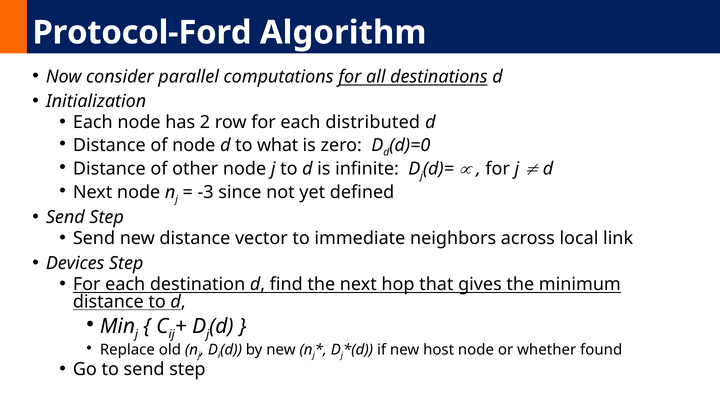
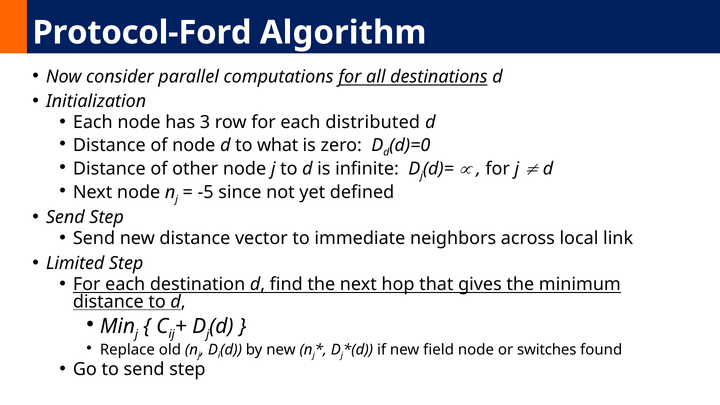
2: 2 -> 3
-3: -3 -> -5
Devices: Devices -> Limited
host: host -> field
whether: whether -> switches
